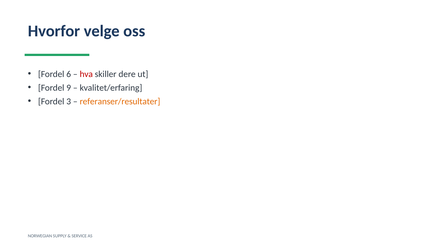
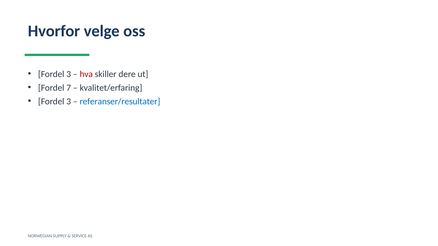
6 at (69, 74): 6 -> 3
9: 9 -> 7
referanser/resultater colour: orange -> blue
